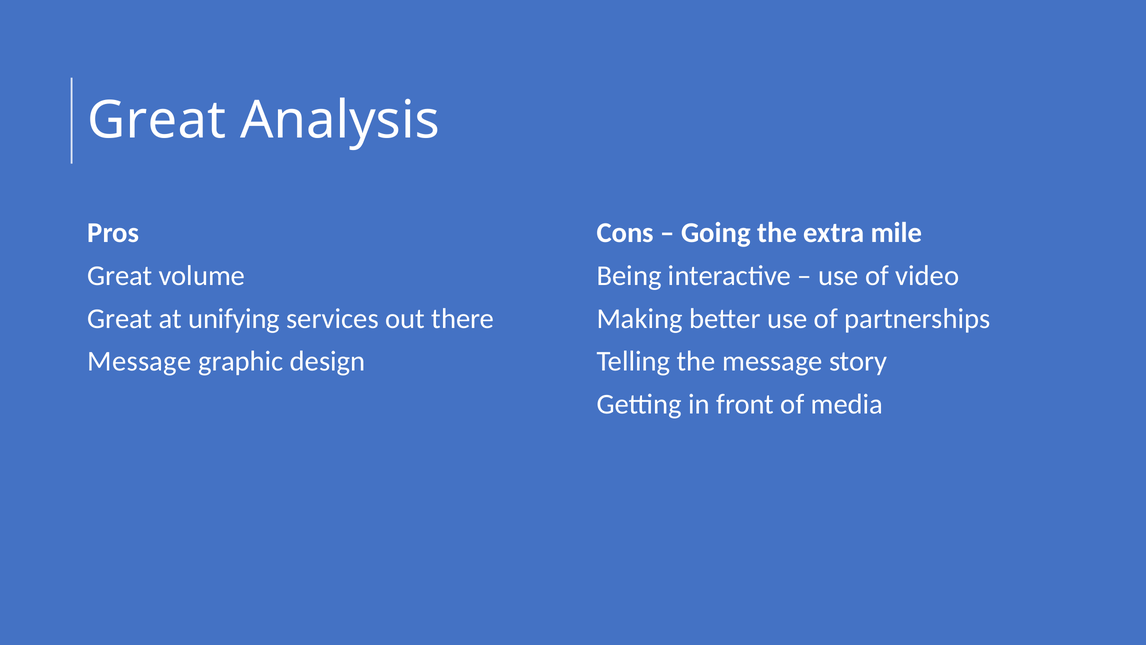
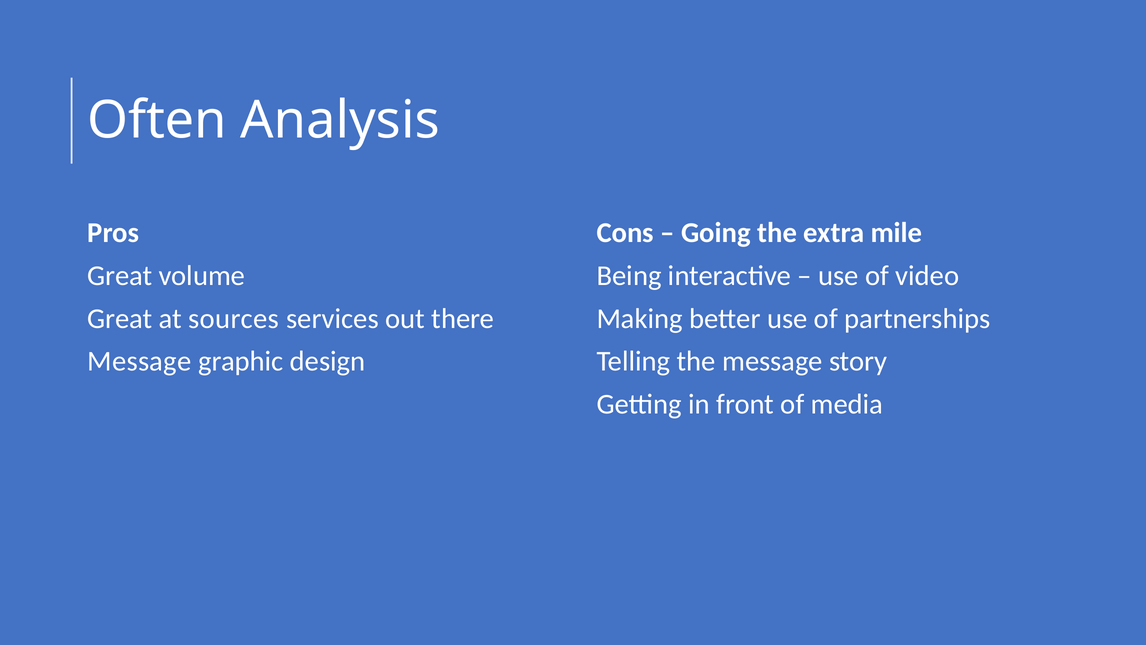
Great at (157, 120): Great -> Often
unifying: unifying -> sources
